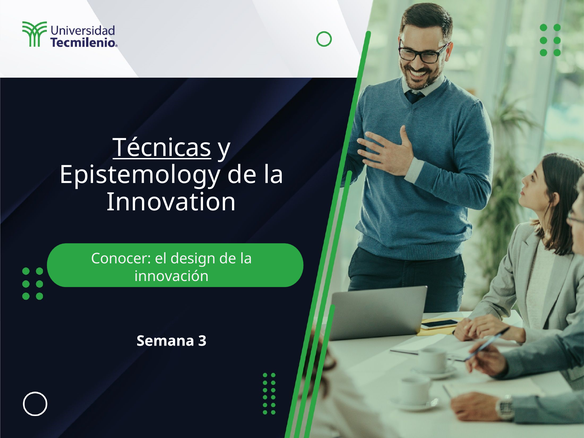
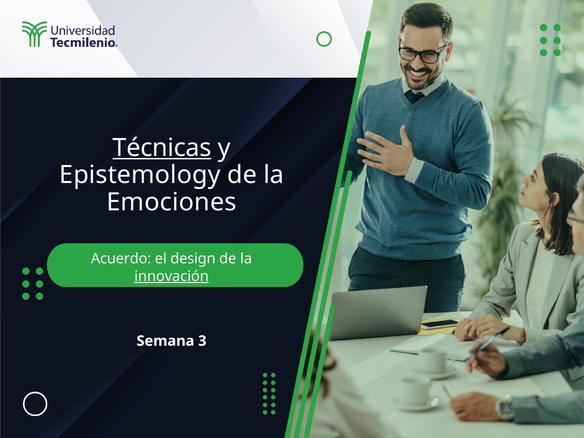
Innovation: Innovation -> Emociones
Conocer: Conocer -> Acuerdo
innovación underline: none -> present
